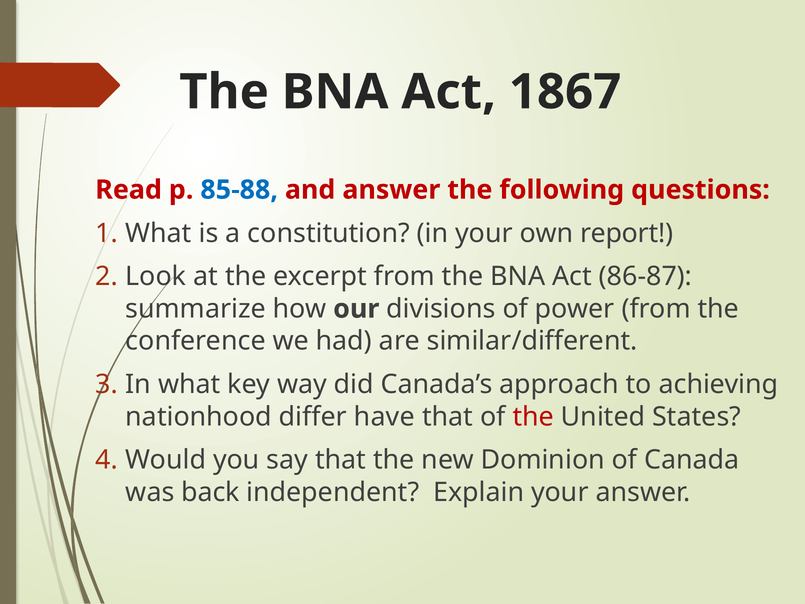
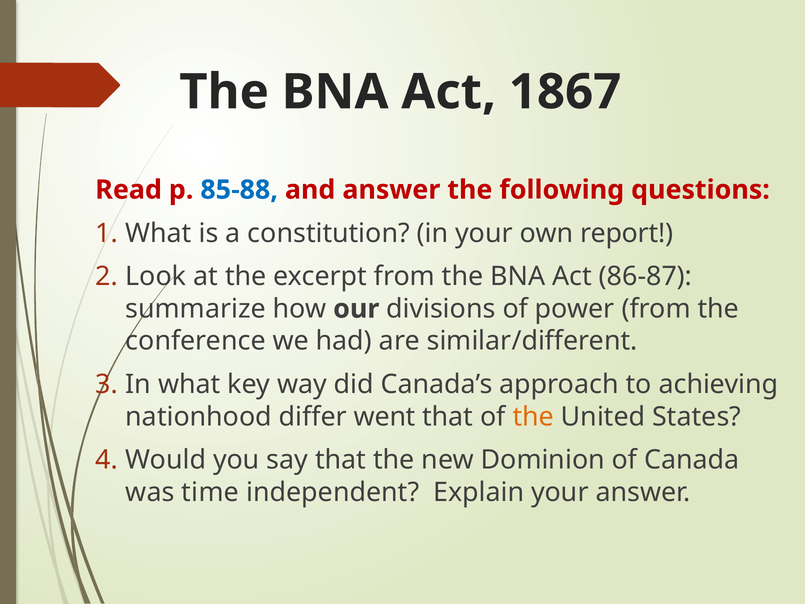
have: have -> went
the at (533, 416) colour: red -> orange
back: back -> time
